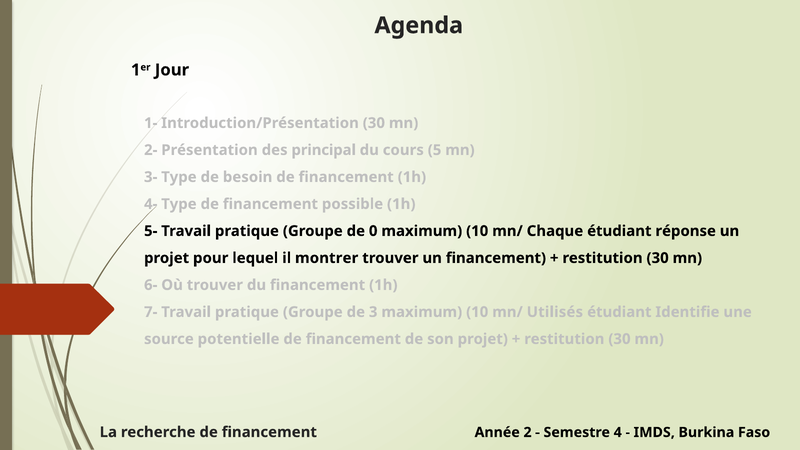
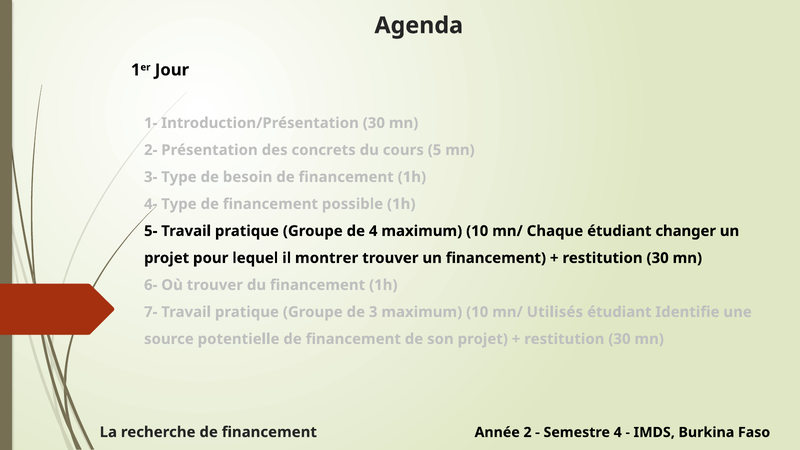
principal: principal -> concrets
de 0: 0 -> 4
réponse: réponse -> changer
